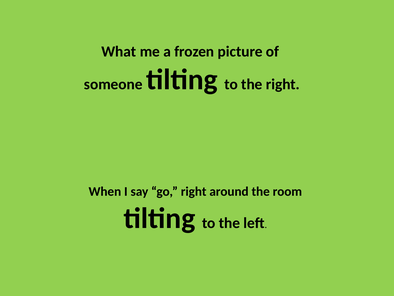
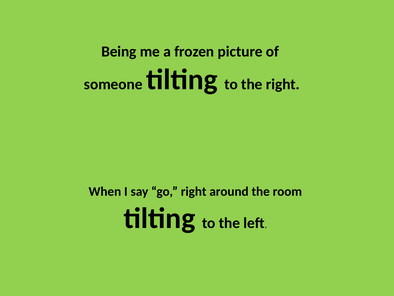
What: What -> Being
